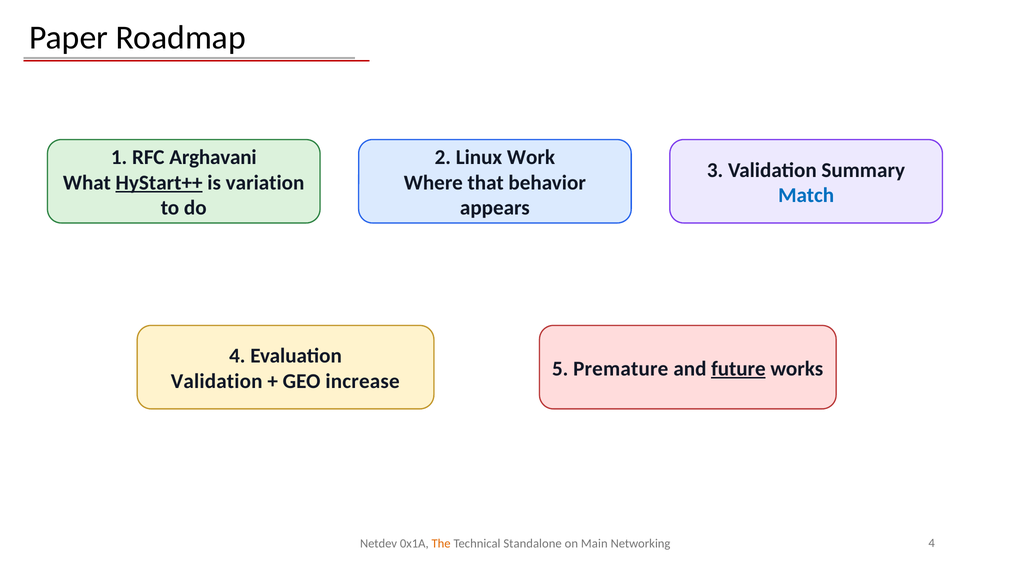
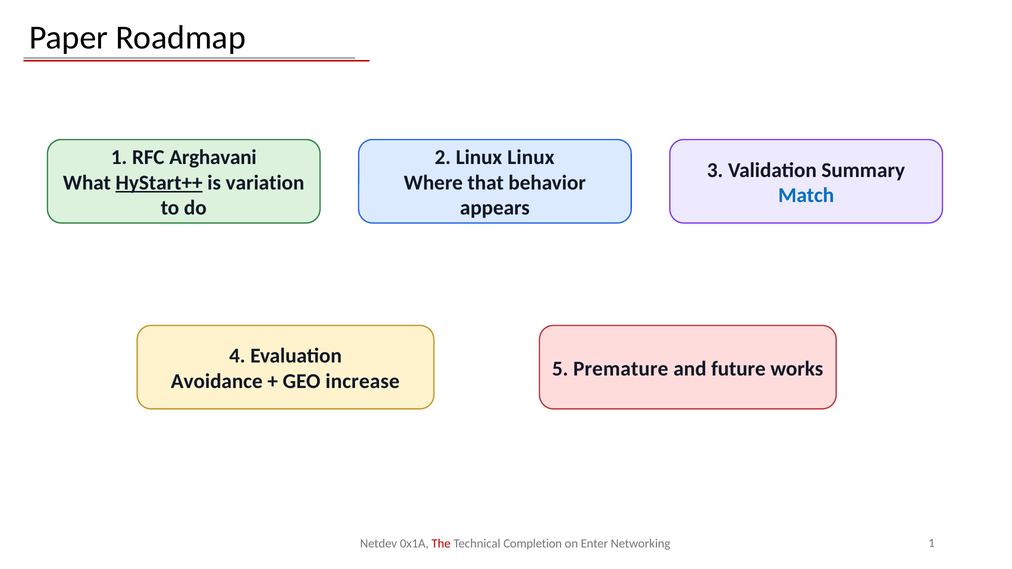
Linux Work: Work -> Linux
future underline: present -> none
Validation at (217, 381): Validation -> Avoidance
The colour: orange -> red
Standalone: Standalone -> Completion
Main: Main -> Enter
Networking 4: 4 -> 1
